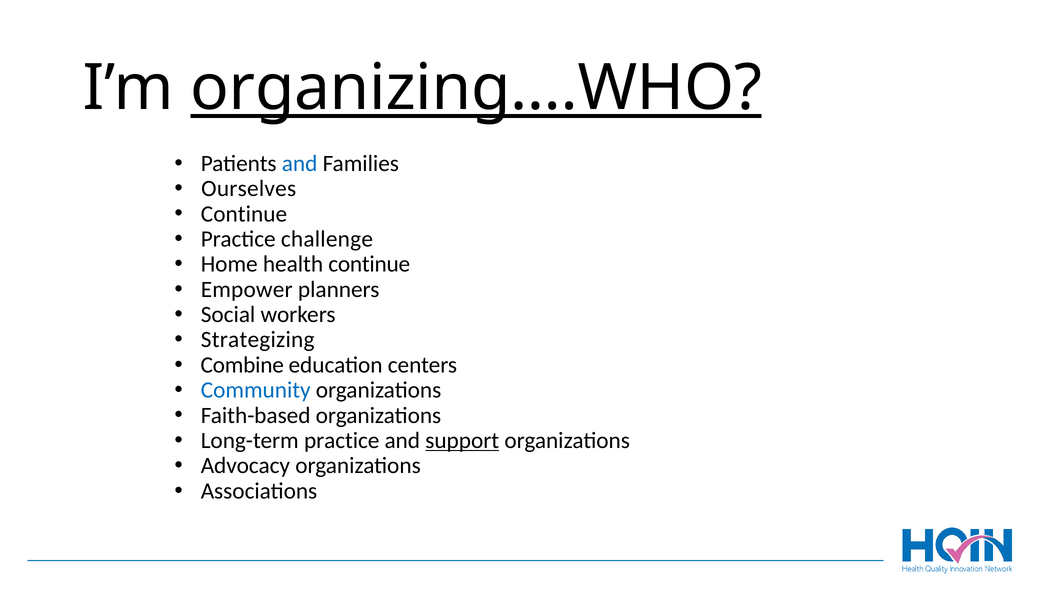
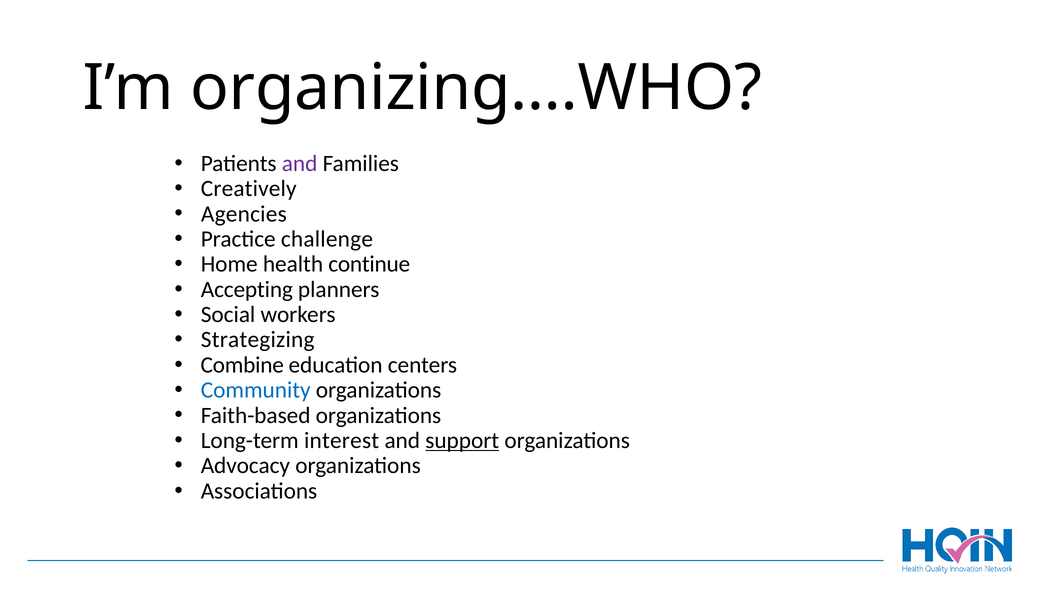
organizing….WHO underline: present -> none
and at (300, 163) colour: blue -> purple
Ourselves: Ourselves -> Creatively
Continue at (244, 214): Continue -> Agencies
Empower: Empower -> Accepting
Long-term practice: practice -> interest
